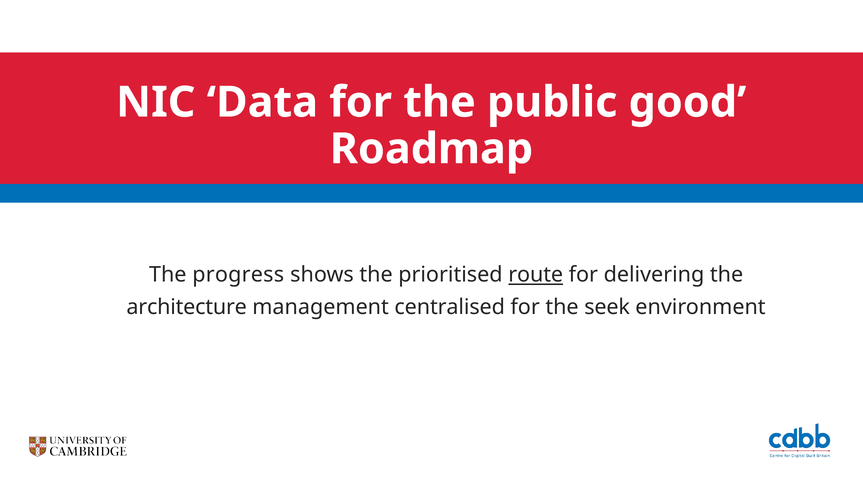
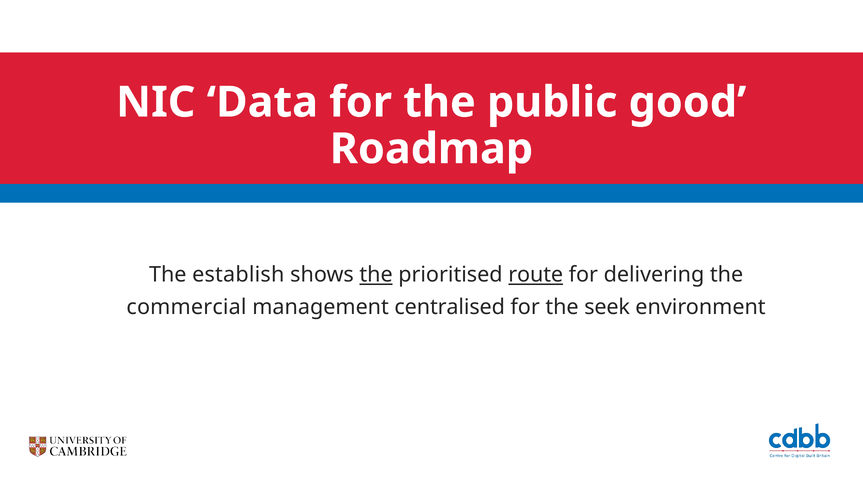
progress: progress -> establish
the at (376, 275) underline: none -> present
architecture: architecture -> commercial
